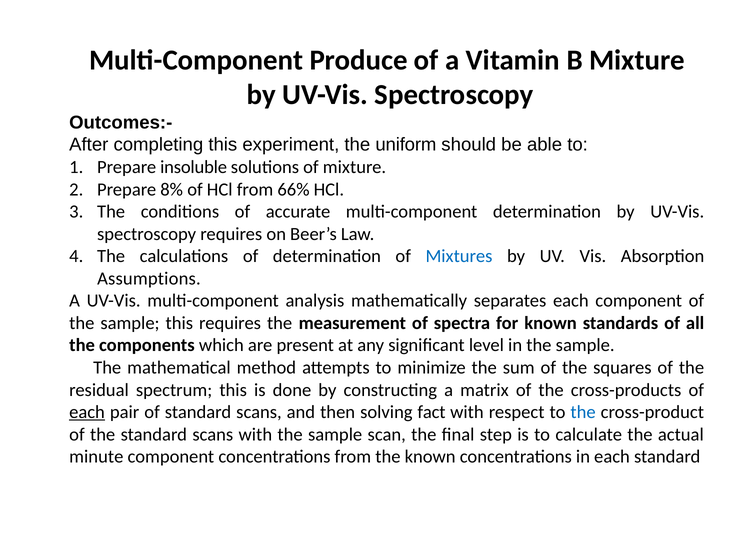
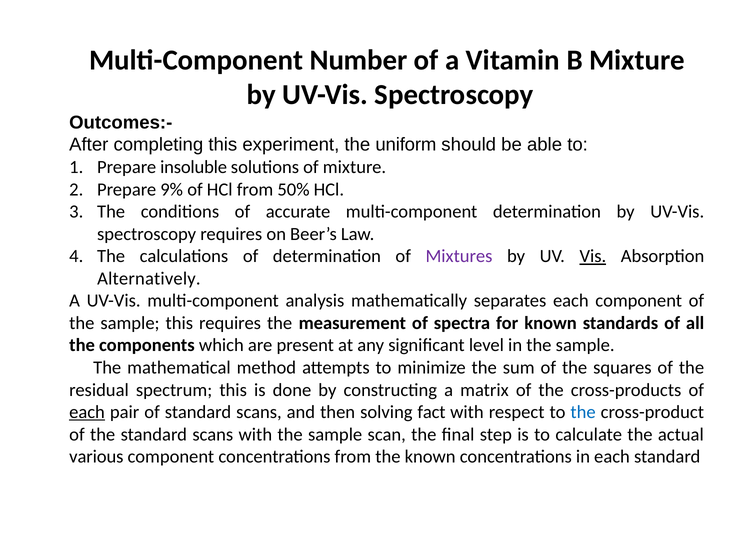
Produce: Produce -> Number
8%: 8% -> 9%
66%: 66% -> 50%
Mixtures colour: blue -> purple
Vis underline: none -> present
Assumptions: Assumptions -> Alternatively
minute: minute -> various
